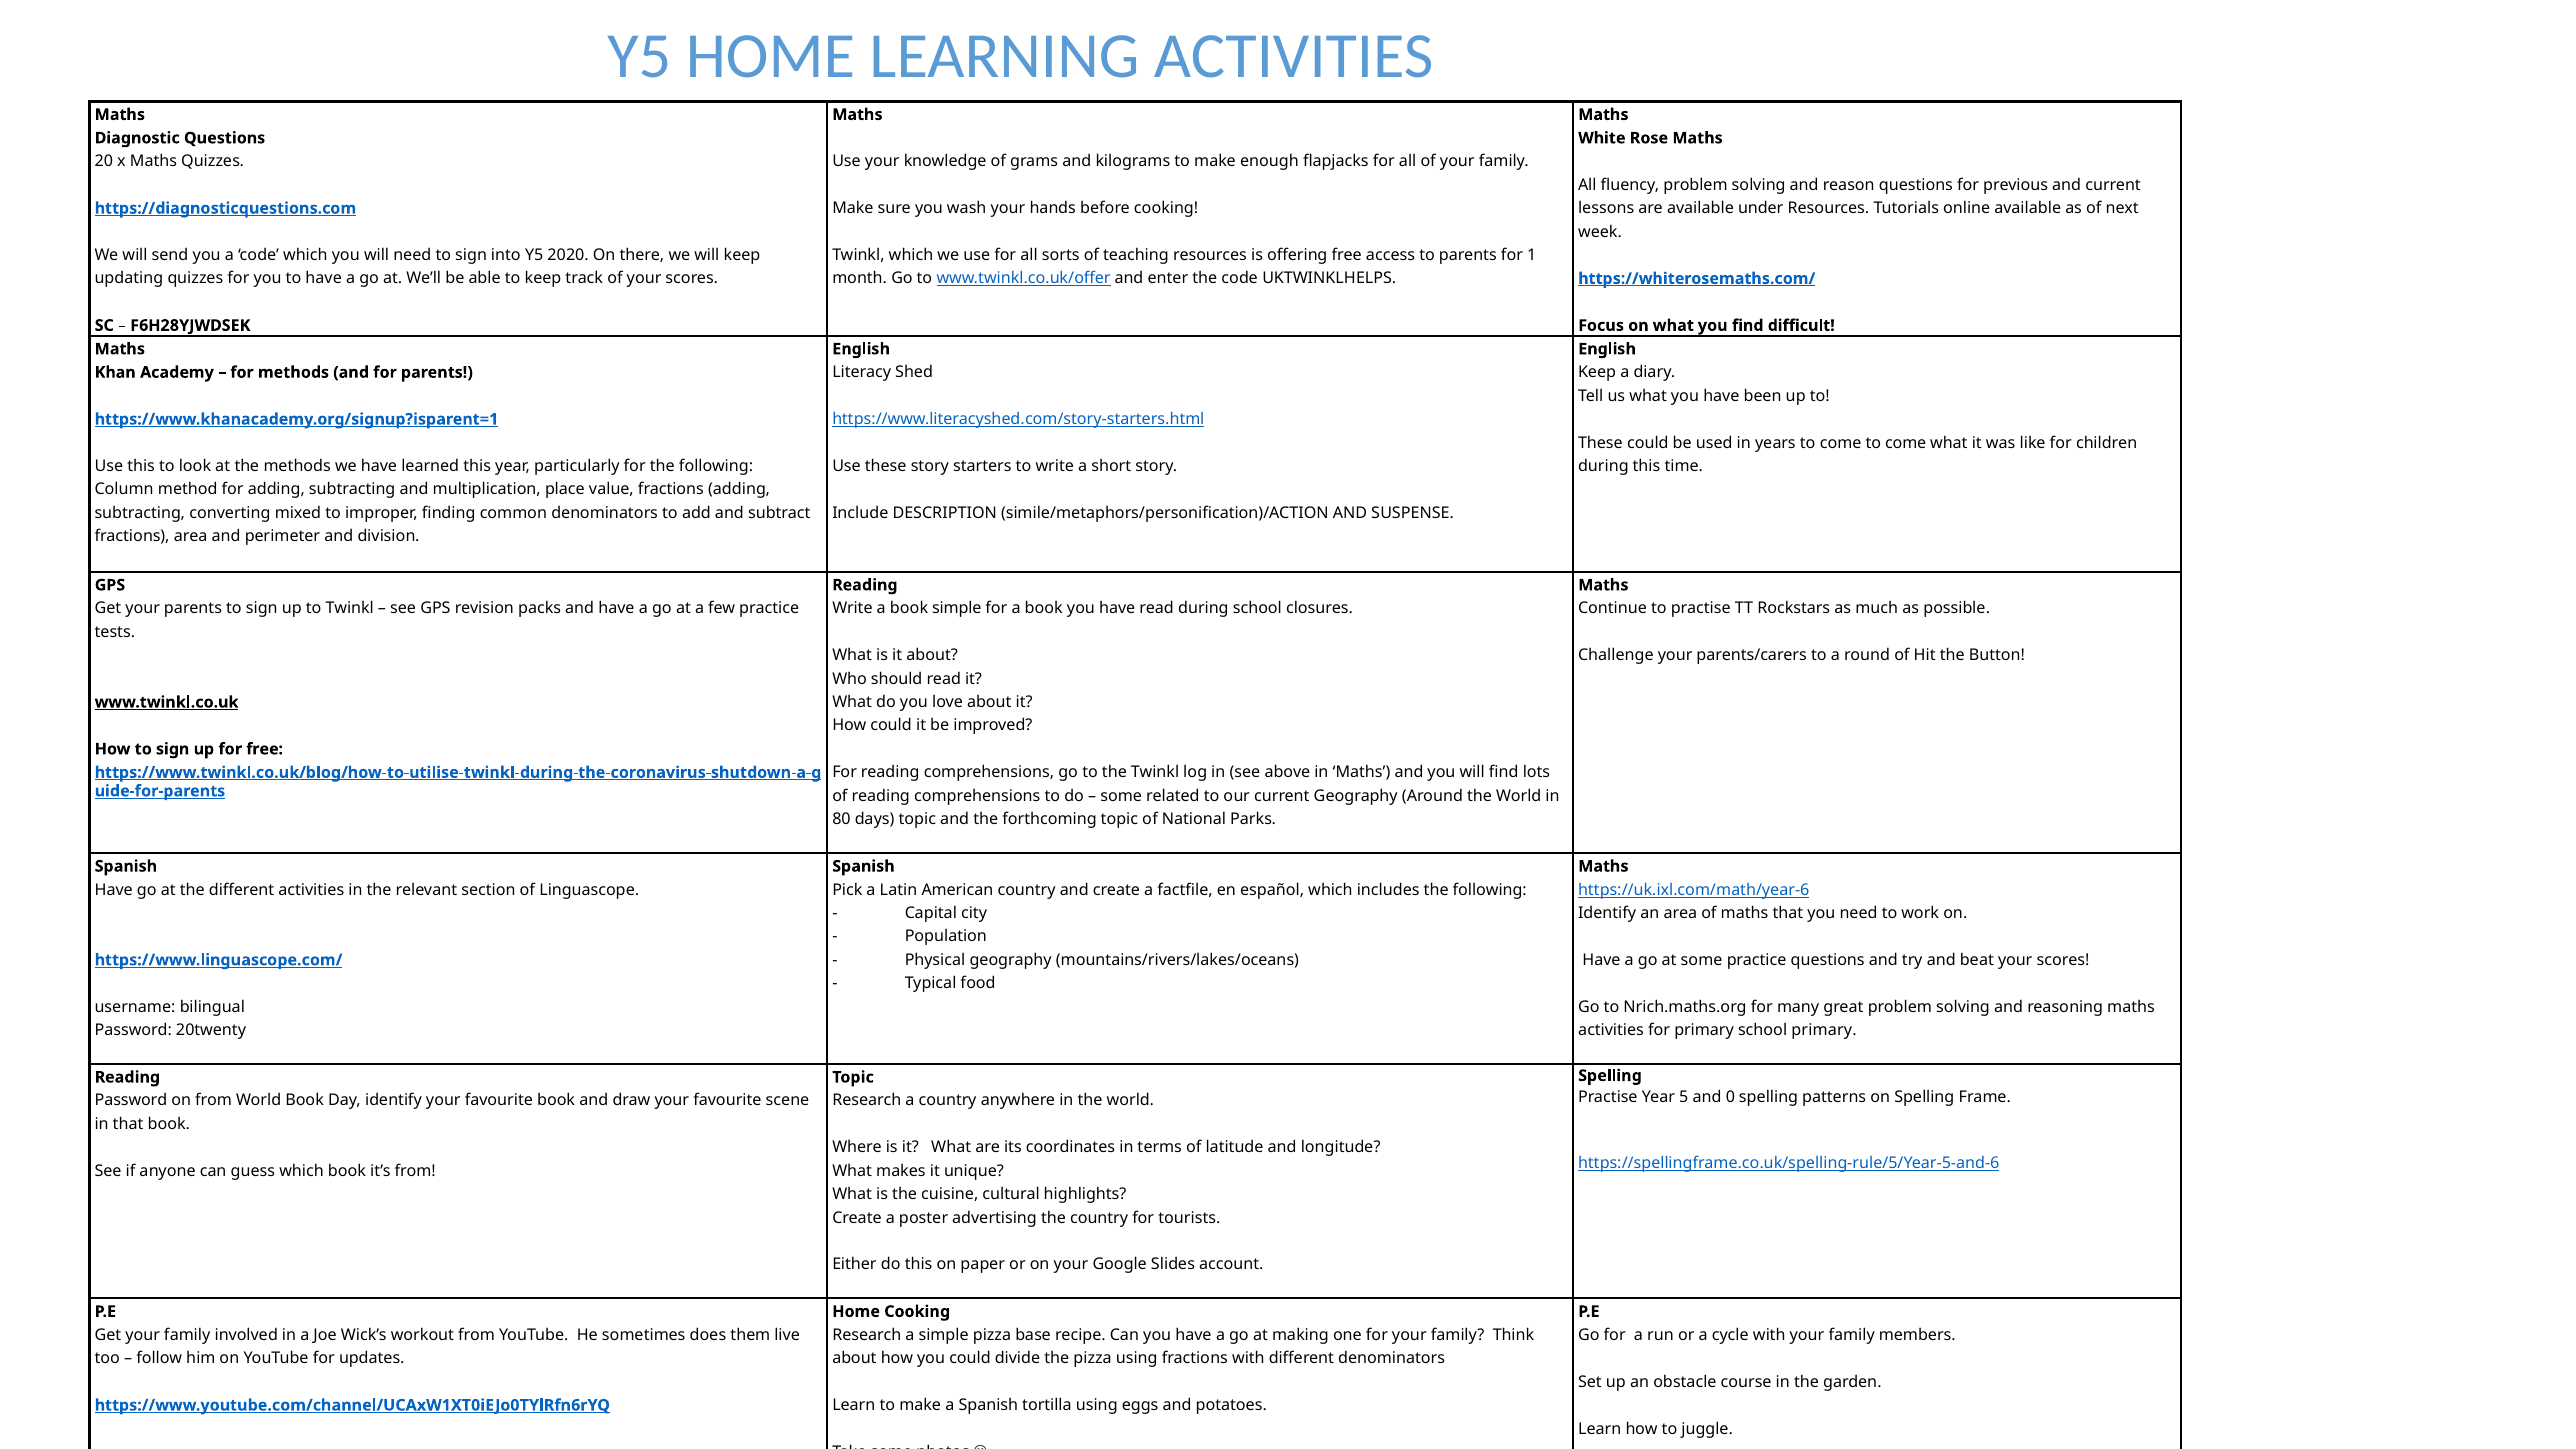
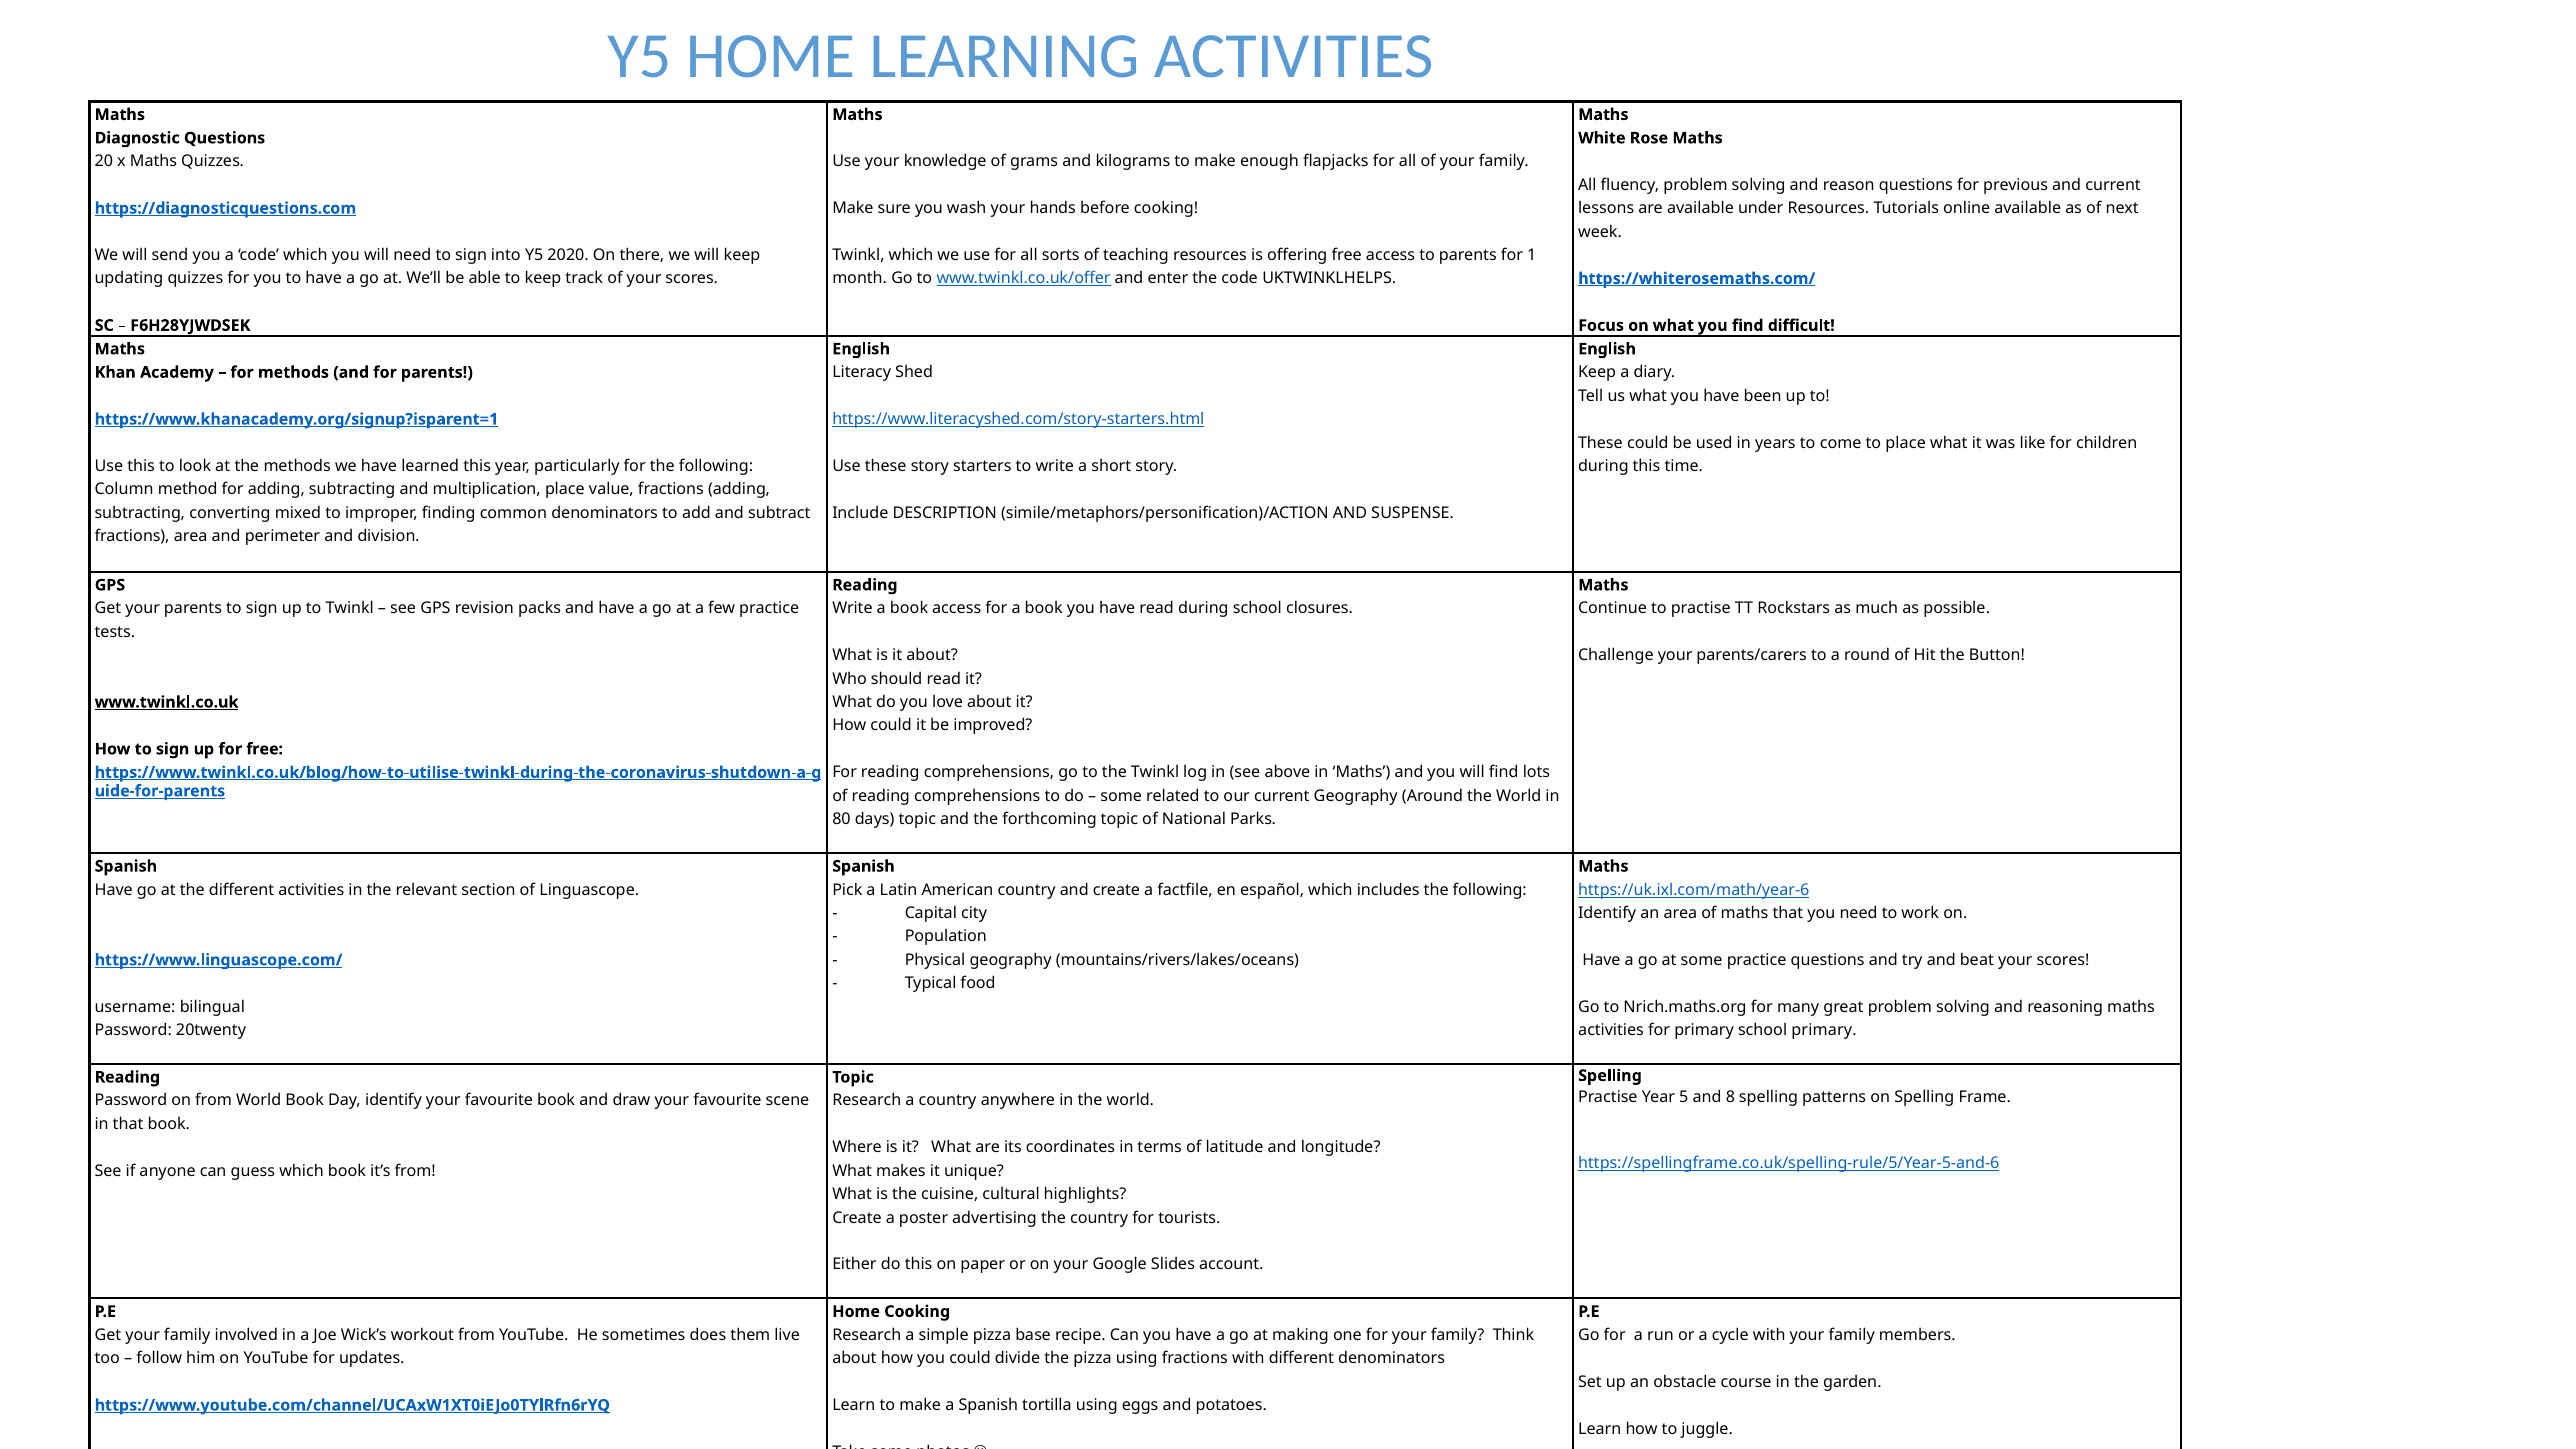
come to come: come -> place
book simple: simple -> access
0: 0 -> 8
